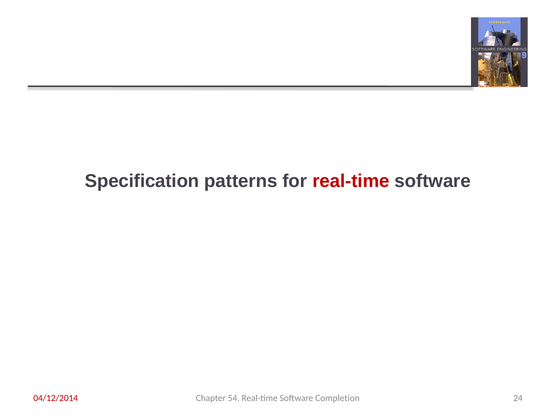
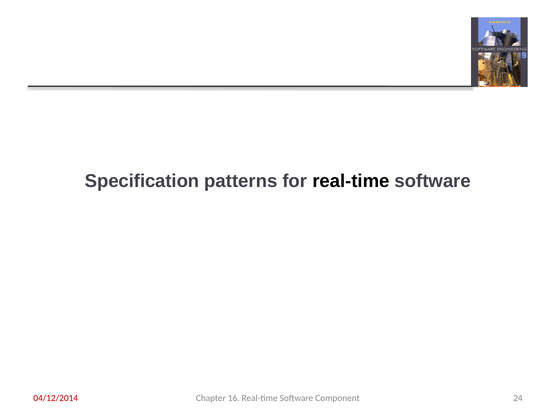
real-time at (351, 181) colour: red -> black
54: 54 -> 16
Completion: Completion -> Component
